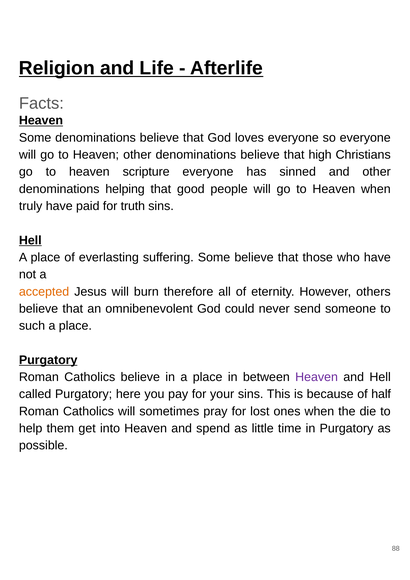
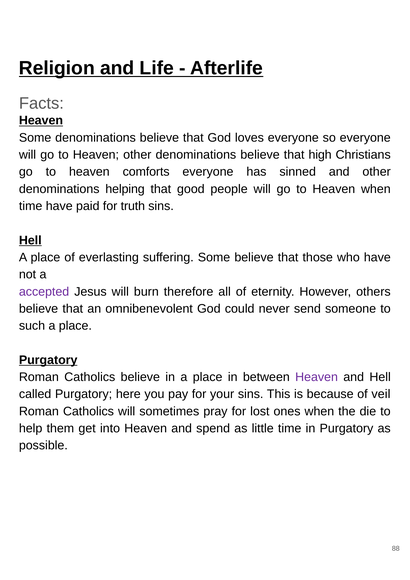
scripture: scripture -> comforts
truly at (31, 206): truly -> time
accepted colour: orange -> purple
half: half -> veil
